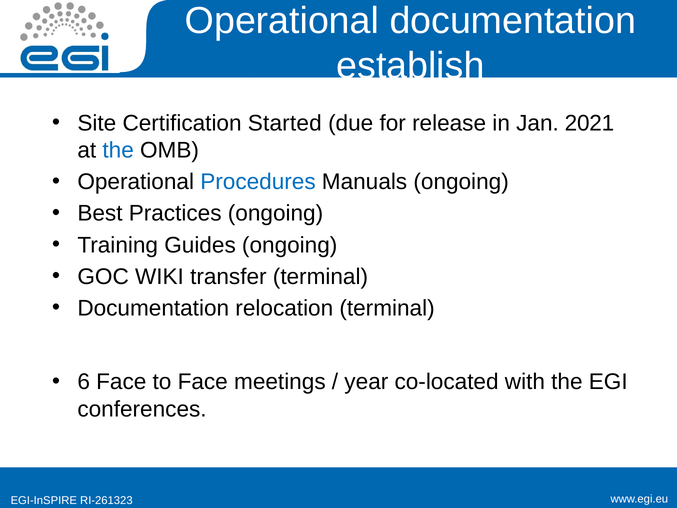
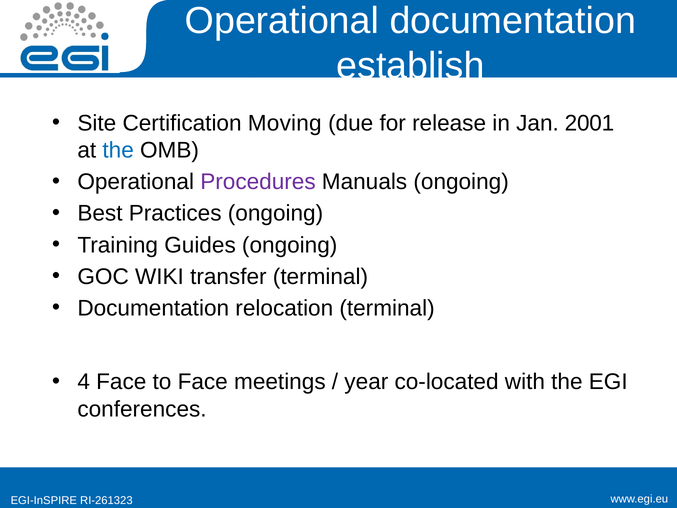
Started: Started -> Moving
2021: 2021 -> 2001
Procedures colour: blue -> purple
6: 6 -> 4
